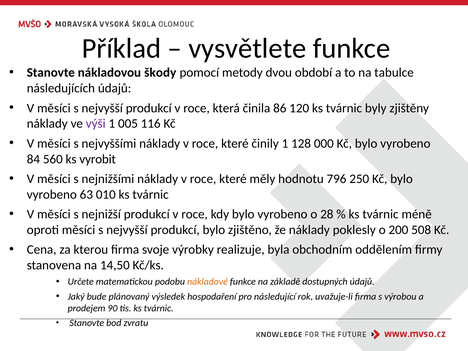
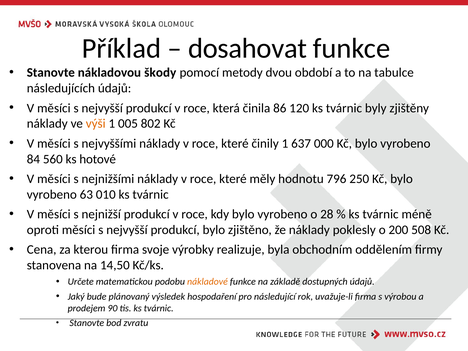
vysvětlete: vysvětlete -> dosahovat
výši colour: purple -> orange
116: 116 -> 802
128: 128 -> 637
vyrobit: vyrobit -> hotové
